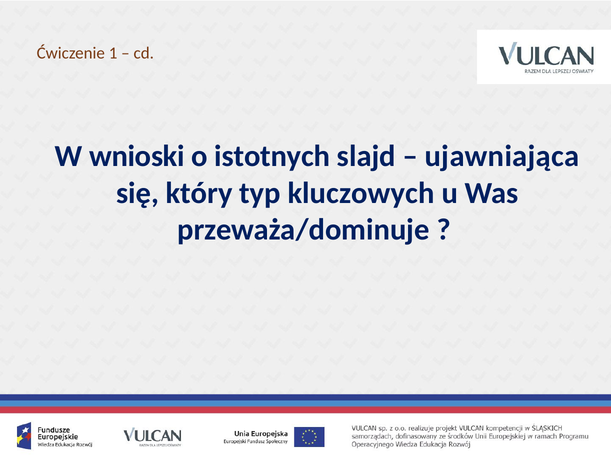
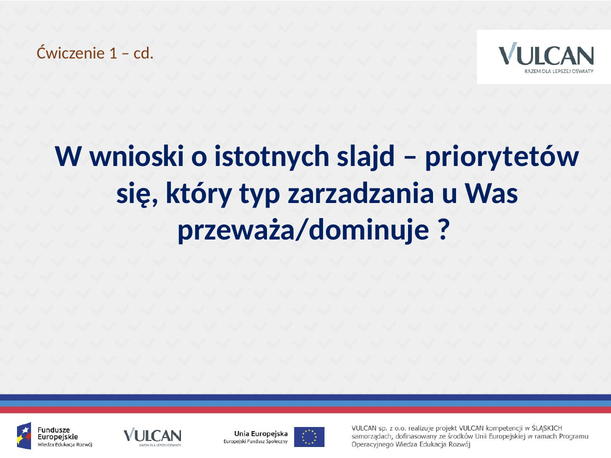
ujawniająca: ujawniająca -> priorytetów
kluczowych: kluczowych -> zarzadzania
